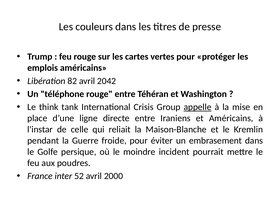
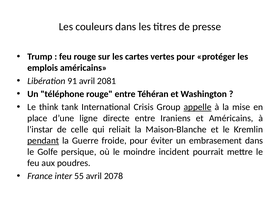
82: 82 -> 91
2042: 2042 -> 2081
pendant underline: none -> present
52: 52 -> 55
2000: 2000 -> 2078
